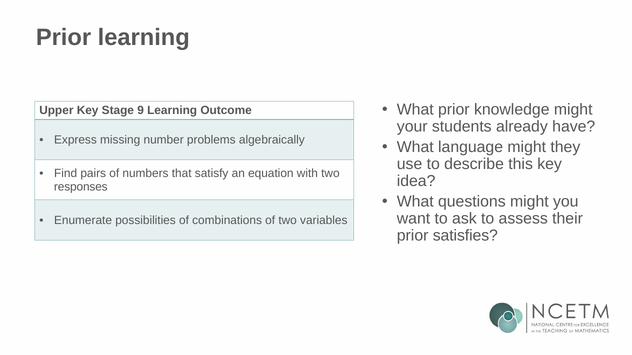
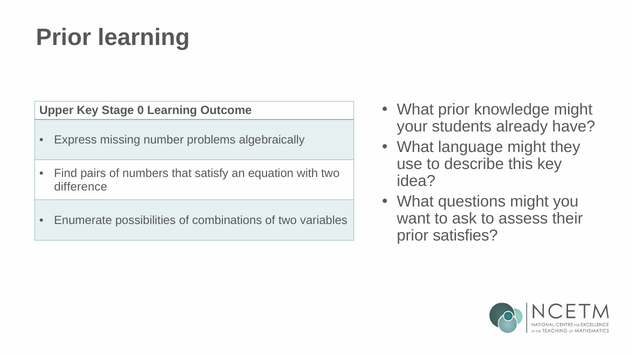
9: 9 -> 0
responses: responses -> difference
